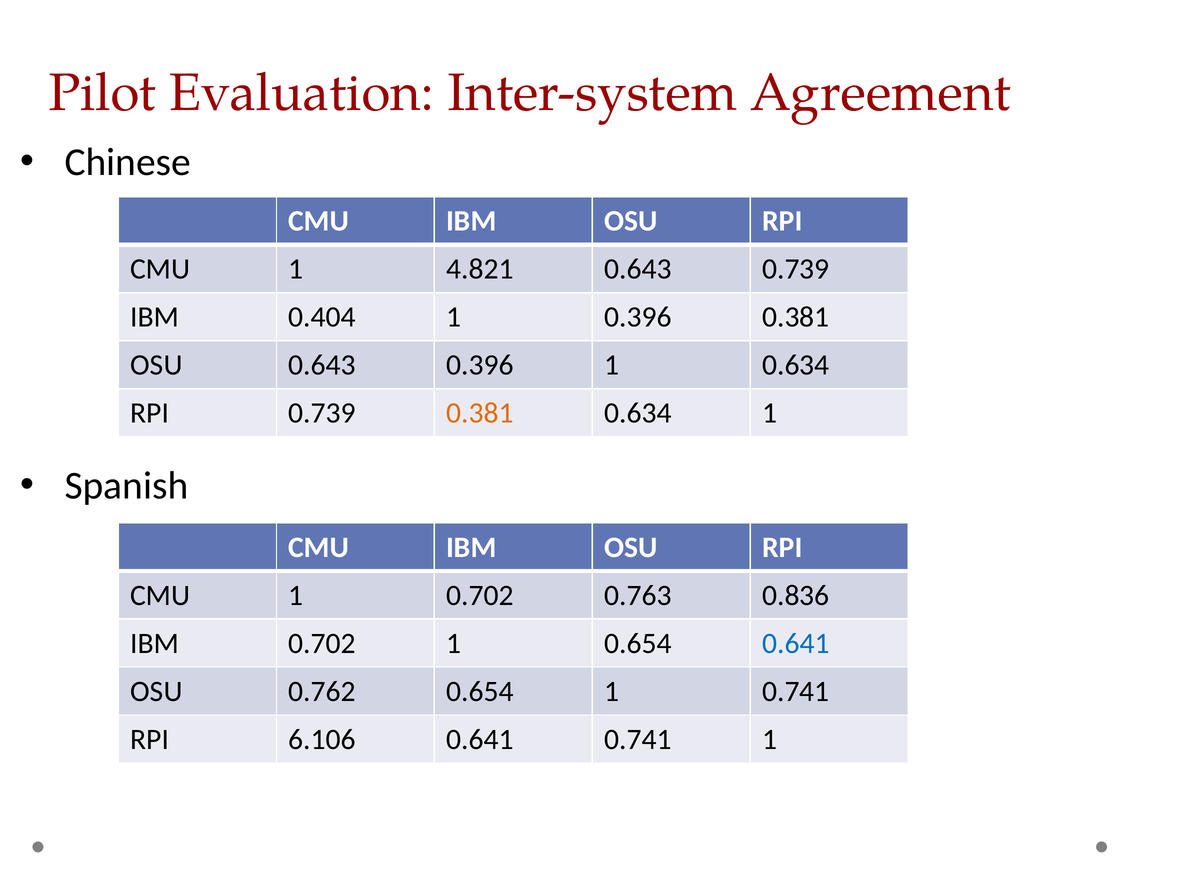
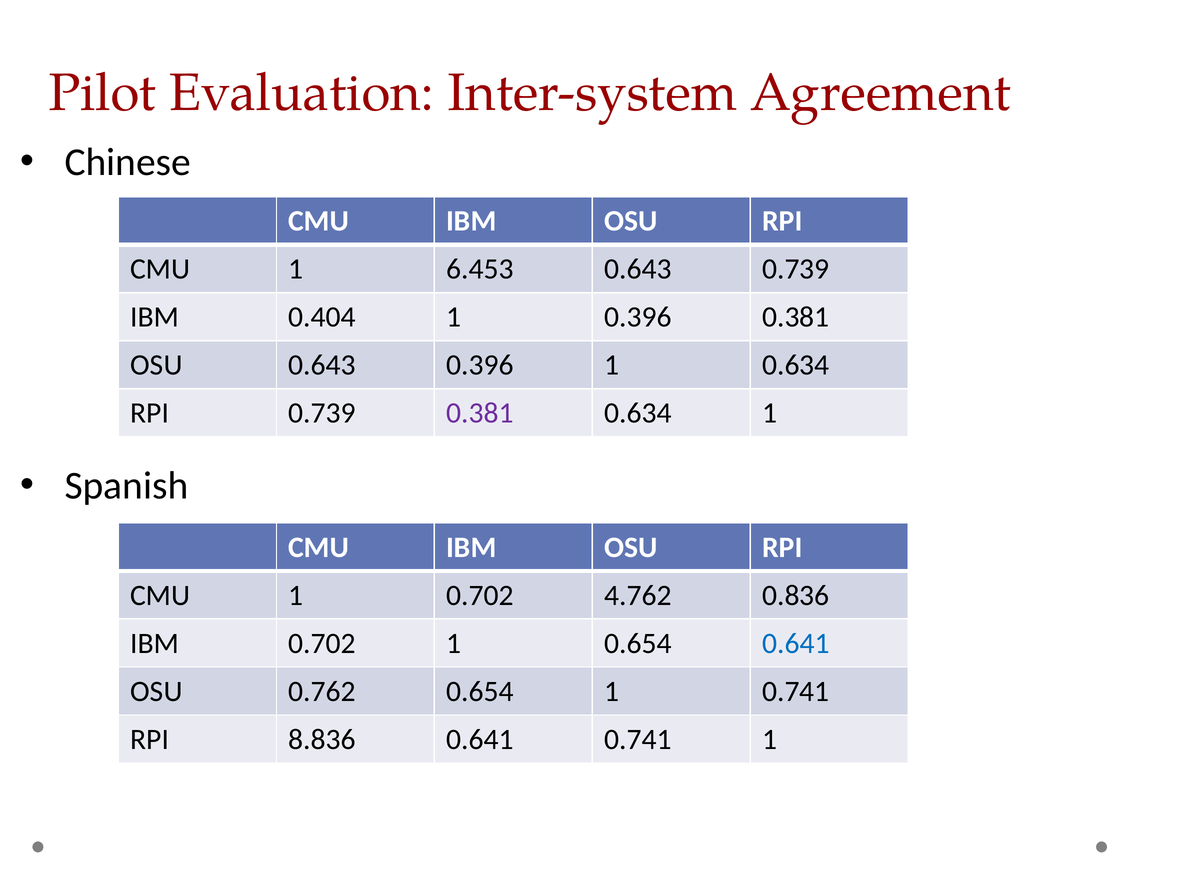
4.821: 4.821 -> 6.453
0.381 at (480, 413) colour: orange -> purple
0.763: 0.763 -> 4.762
6.106: 6.106 -> 8.836
